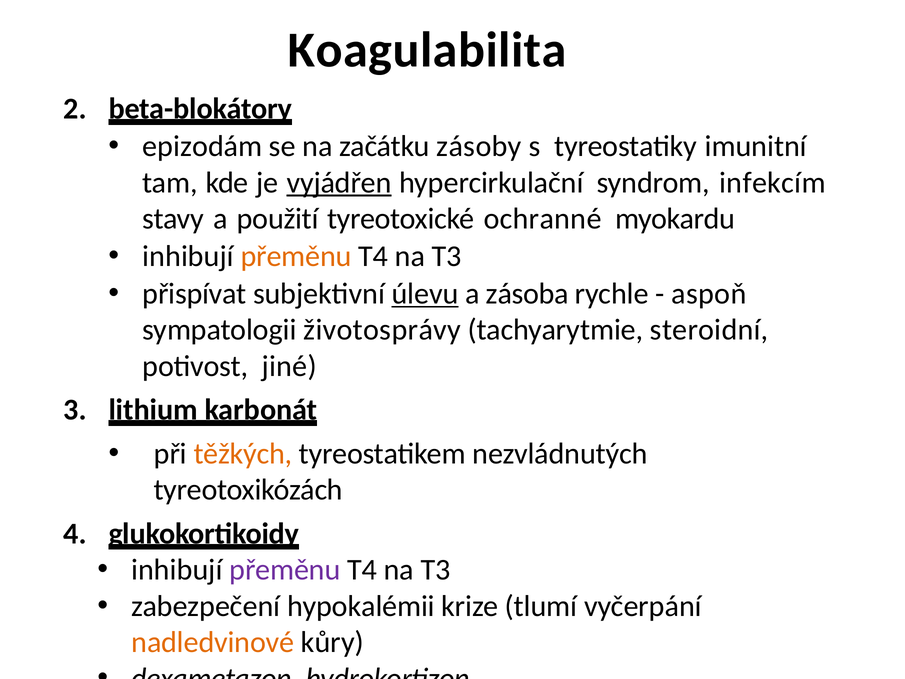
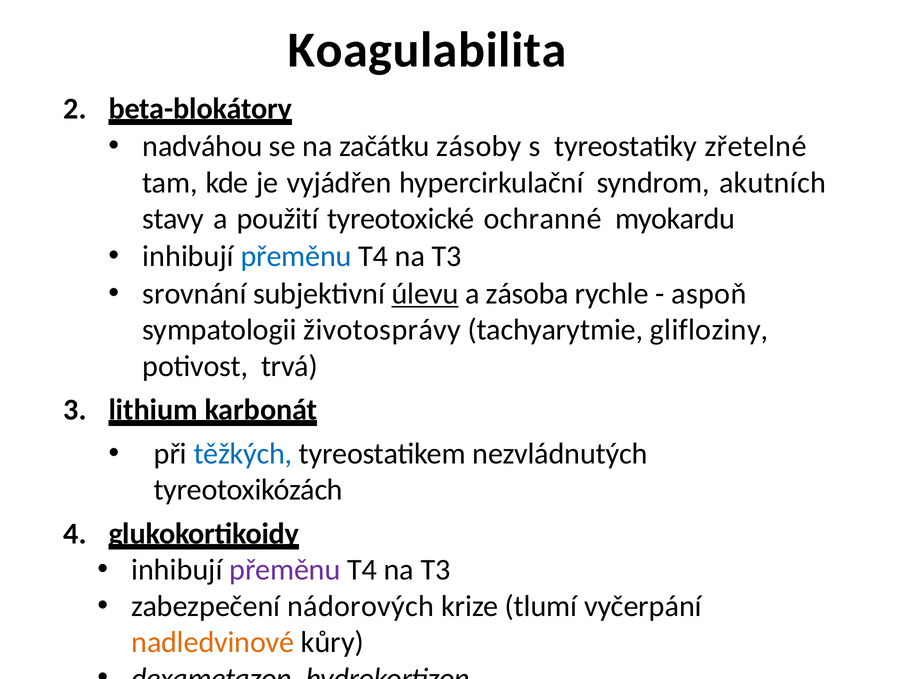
epizodám: epizodám -> nadváhou
imunitní: imunitní -> zřetelné
vyjádřen underline: present -> none
infekcím: infekcím -> akutních
přeměnu at (296, 256) colour: orange -> blue
přispívat: přispívat -> srovnání
steroidní: steroidní -> glifloziny
jiné: jiné -> trvá
těžkých colour: orange -> blue
hypokalémii: hypokalémii -> nádorových
